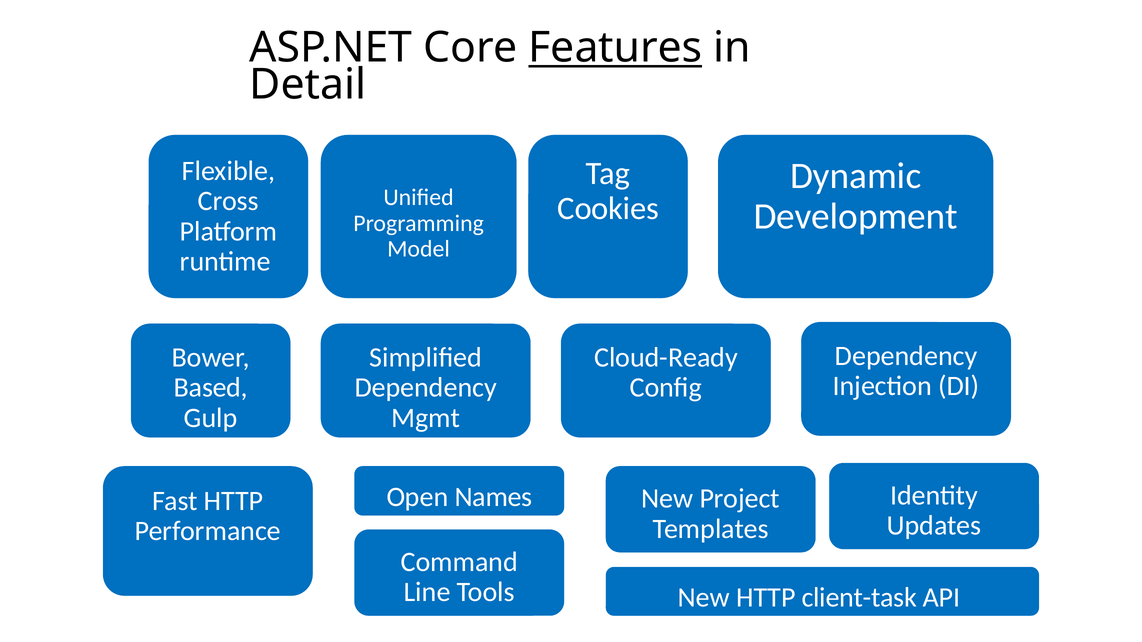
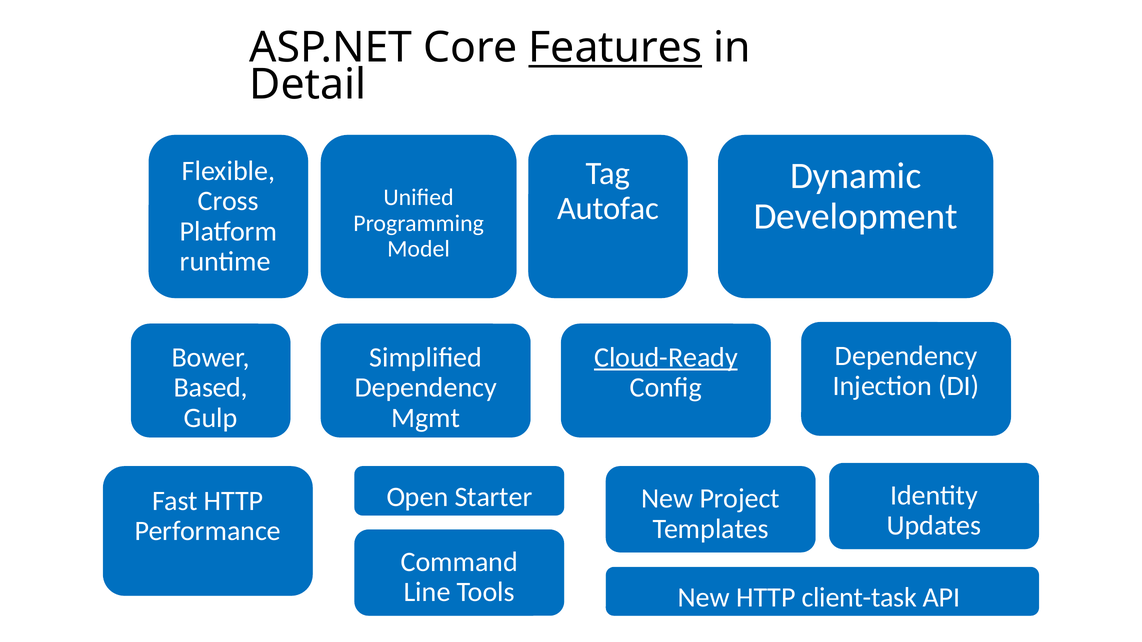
Cookies: Cookies -> Autofac
Cloud-Ready underline: none -> present
Names: Names -> Starter
